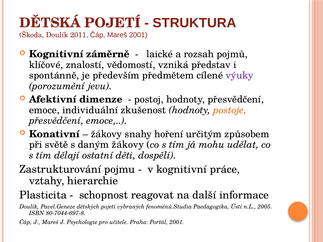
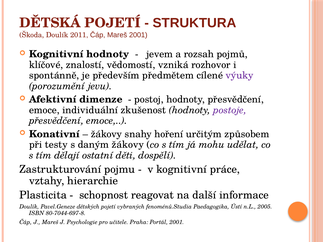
Kognitivní záměrně: záměrně -> hodnoty
laické: laické -> jevem
představ: představ -> rozhovor
postoje colour: orange -> purple
světě: světě -> testy
